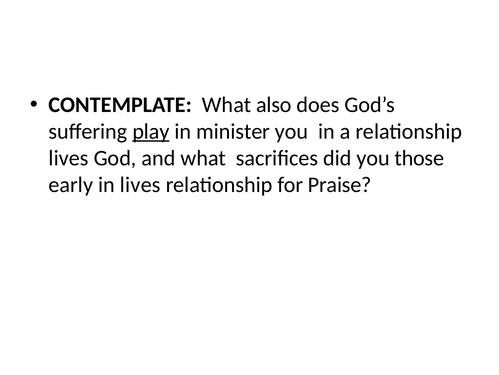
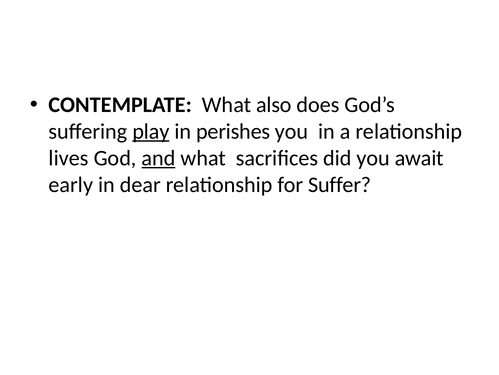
minister: minister -> perishes
and underline: none -> present
those: those -> await
in lives: lives -> dear
Praise: Praise -> Suffer
